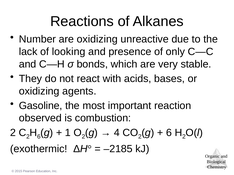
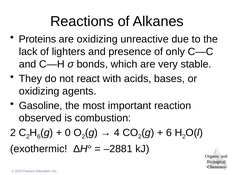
Number: Number -> Proteins
looking: looking -> lighters
1: 1 -> 0
–2185: –2185 -> –2881
